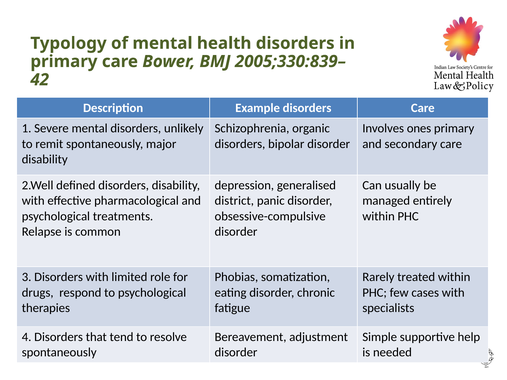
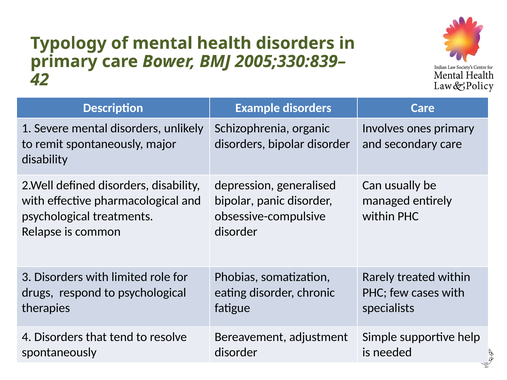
district at (234, 201): district -> bipolar
